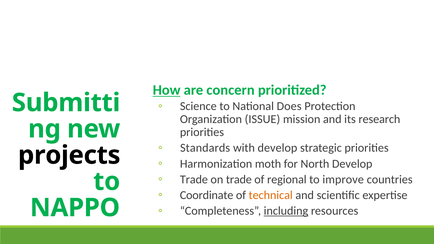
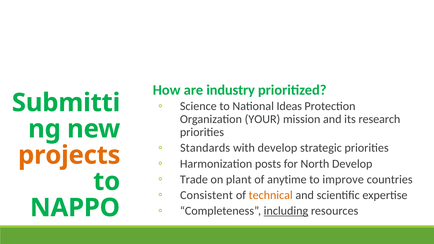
How underline: present -> none
concern: concern -> industry
Does: Does -> Ideas
ISSUE: ISSUE -> YOUR
projects colour: black -> orange
moth: moth -> posts
on trade: trade -> plant
regional: regional -> anytime
Coordinate: Coordinate -> Consistent
